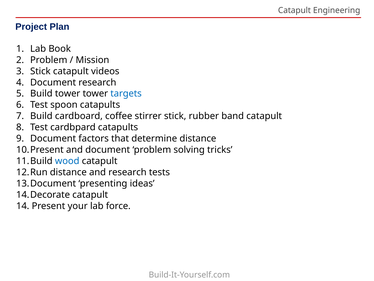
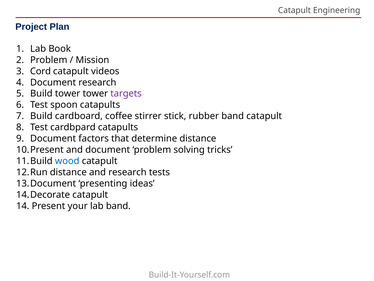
Stick at (40, 71): Stick -> Cord
targets colour: blue -> purple
lab force: force -> band
